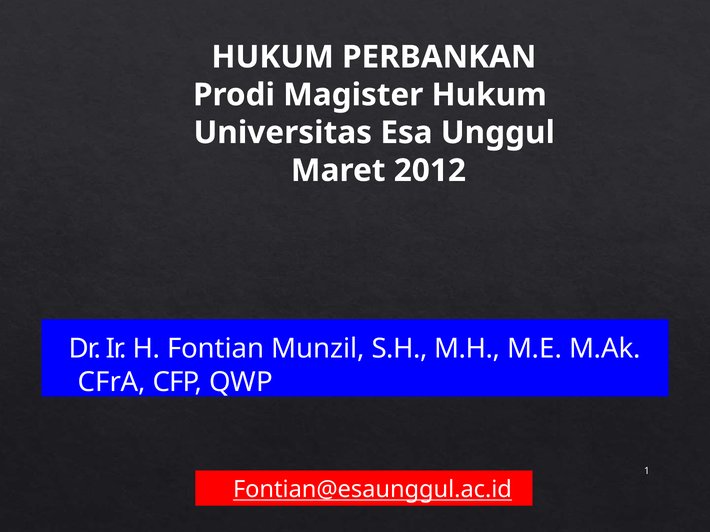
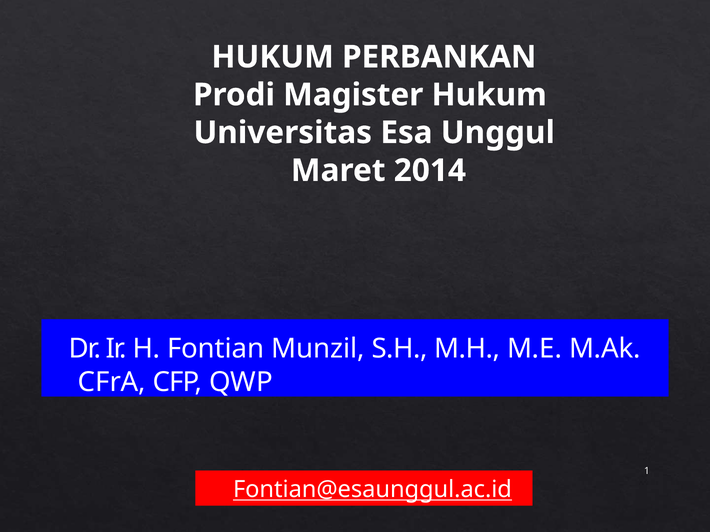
2012: 2012 -> 2014
